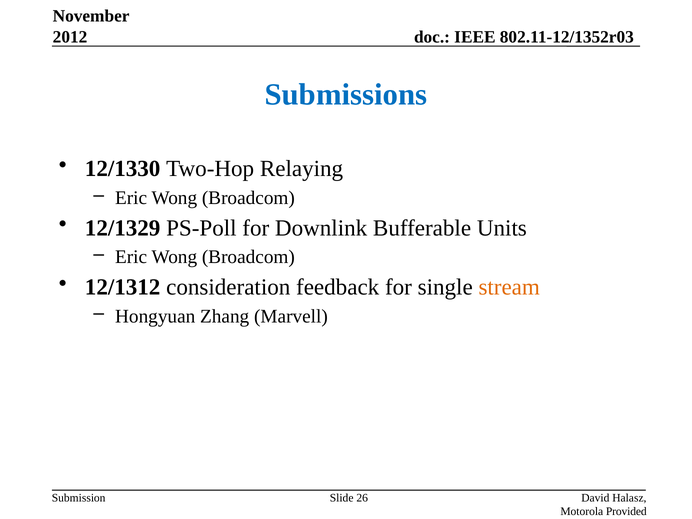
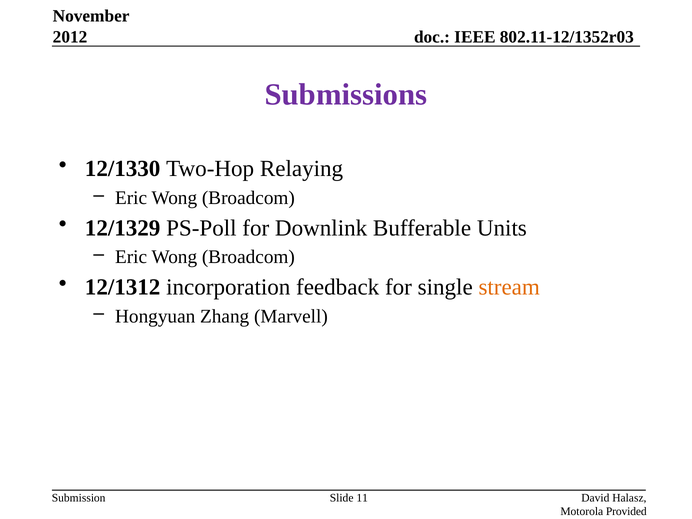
Submissions colour: blue -> purple
consideration: consideration -> incorporation
26: 26 -> 11
